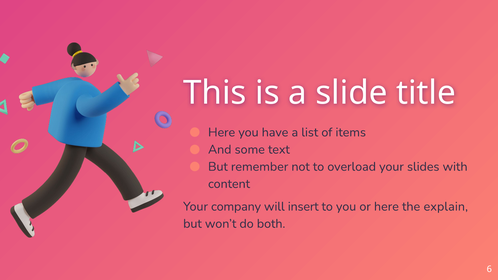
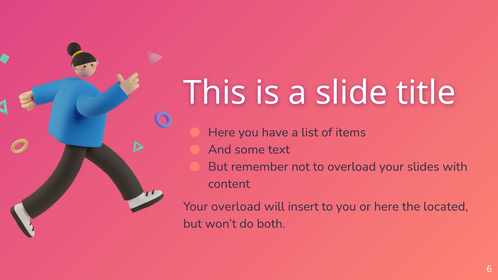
Your company: company -> overload
explain: explain -> located
